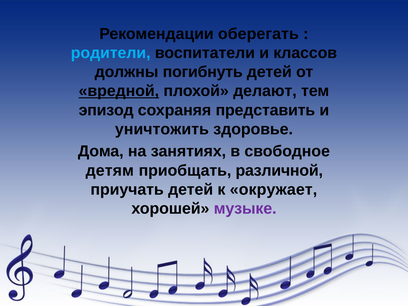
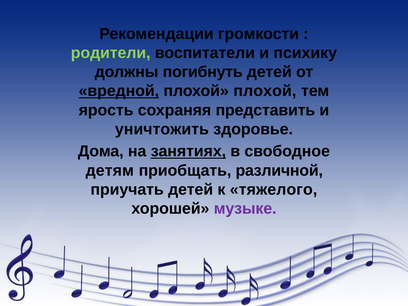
оберегать: оберегать -> громкости
родители colour: light blue -> light green
классов: классов -> психику
плохой делают: делают -> плохой
эпизод: эпизод -> ярость
занятиях underline: none -> present
окружает: окружает -> тяжелого
